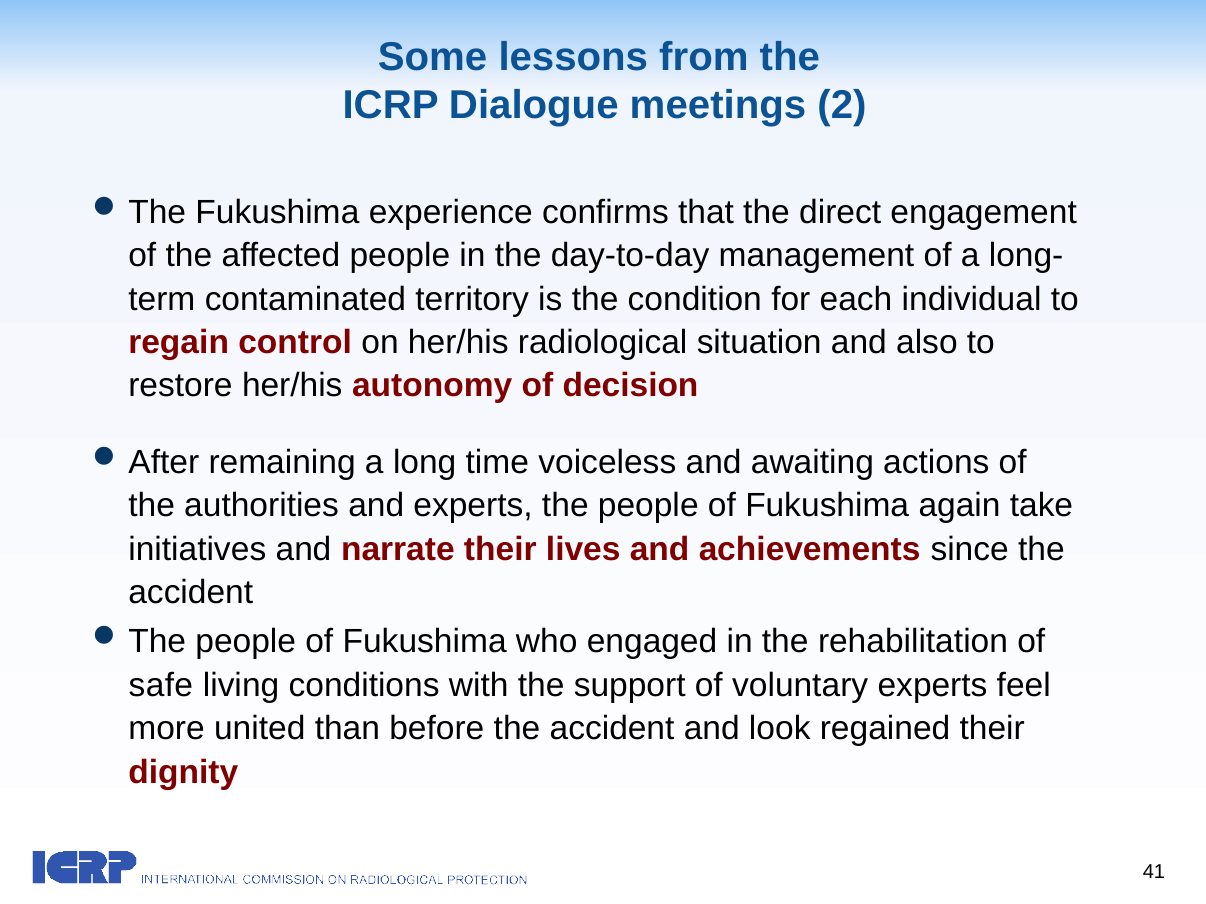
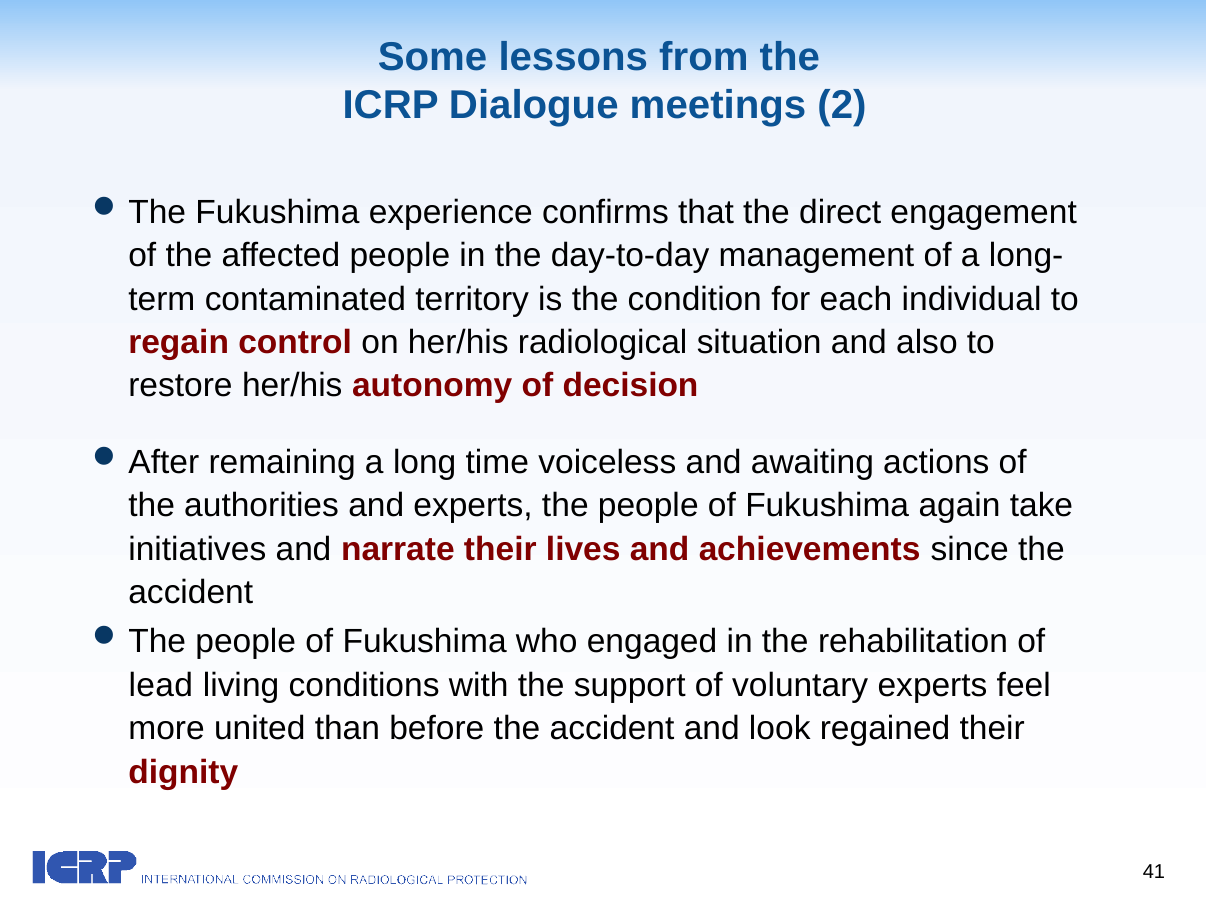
safe: safe -> lead
